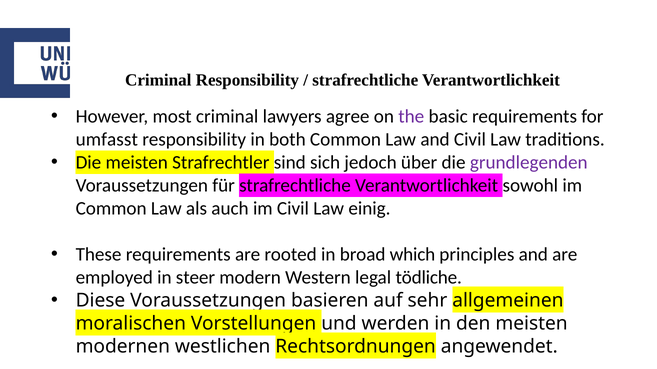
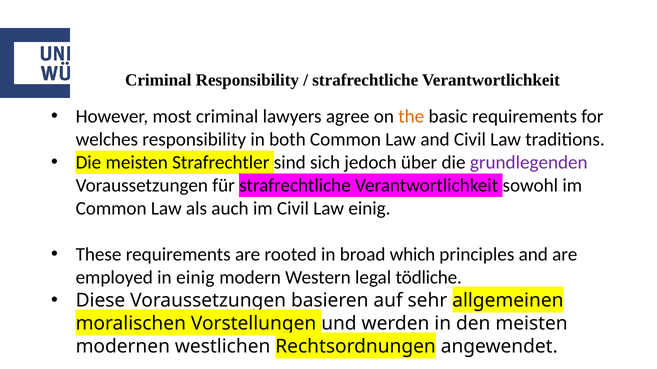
the colour: purple -> orange
umfasst: umfasst -> welches
in steer: steer -> einig
